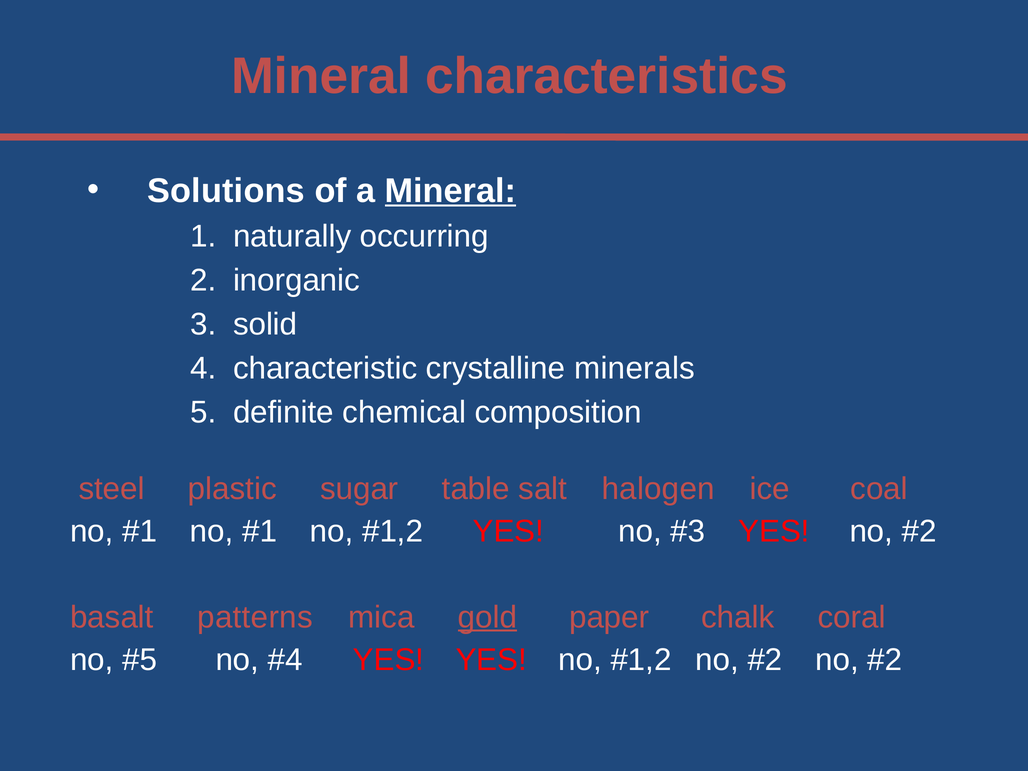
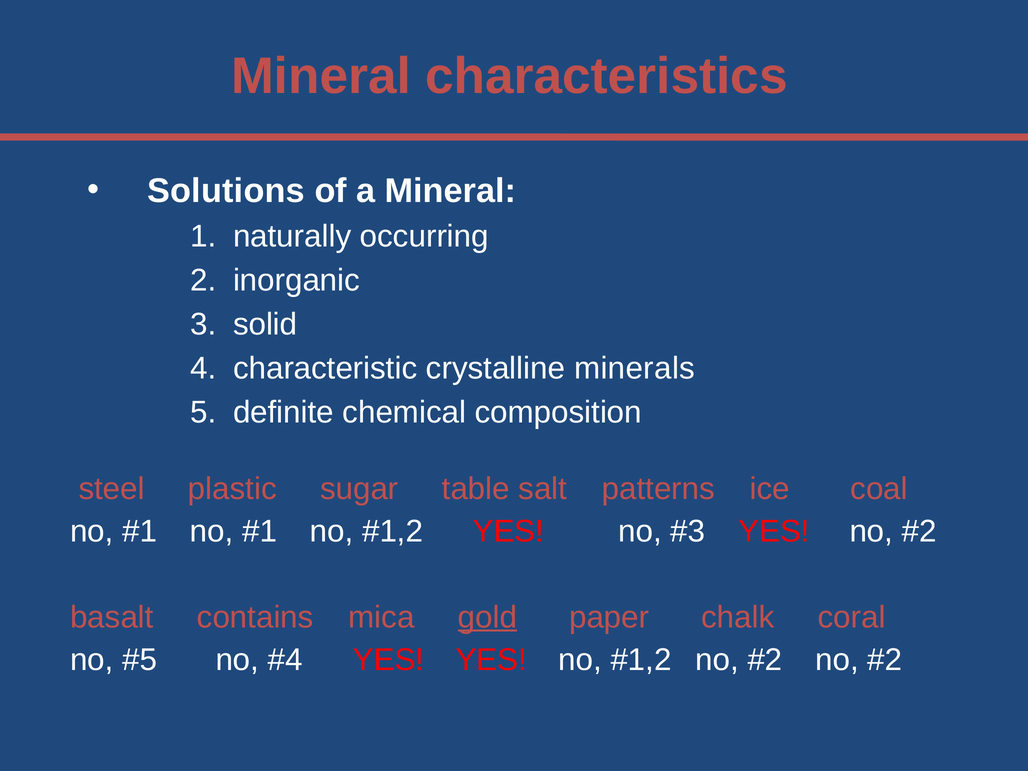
Mineral at (451, 191) underline: present -> none
halogen: halogen -> patterns
patterns: patterns -> contains
